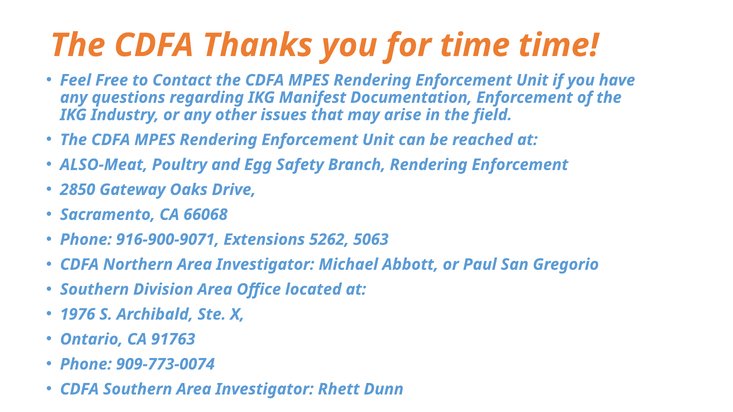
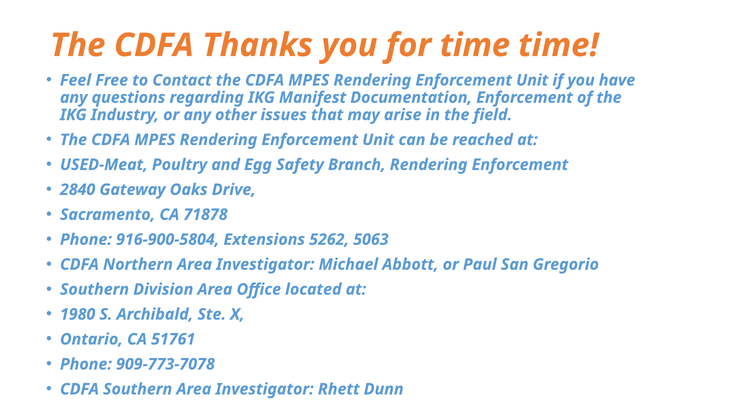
ALSO-Meat: ALSO-Meat -> USED-Meat
2850: 2850 -> 2840
66068: 66068 -> 71878
916-900-9071: 916-900-9071 -> 916-900-5804
1976: 1976 -> 1980
91763: 91763 -> 51761
909-773-0074: 909-773-0074 -> 909-773-7078
